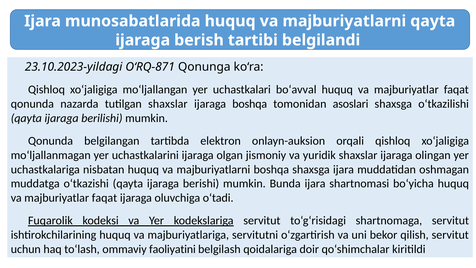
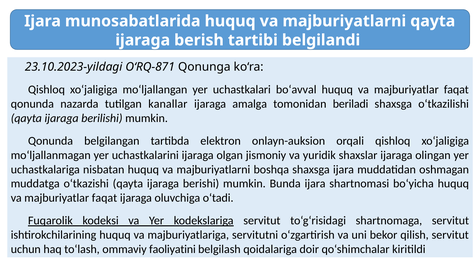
tutilgan shaxslar: shaxslar -> kanallar
ijaraga boshqa: boshqa -> amalga
asoslari: asoslari -> beriladi
